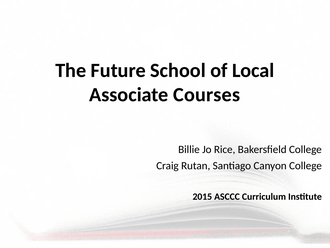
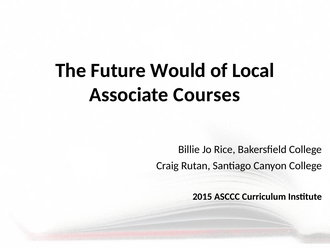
School: School -> Would
